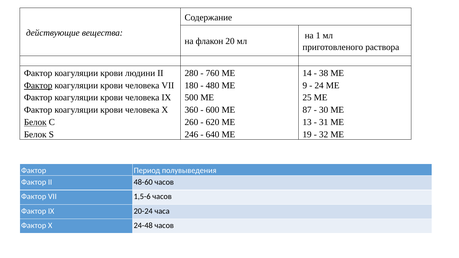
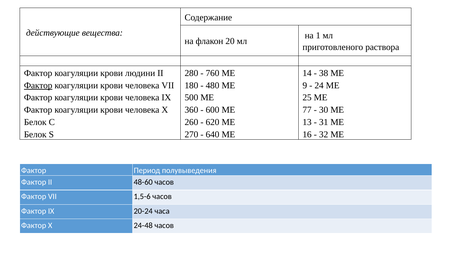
87: 87 -> 77
Белок at (35, 122) underline: present -> none
246: 246 -> 270
19: 19 -> 16
